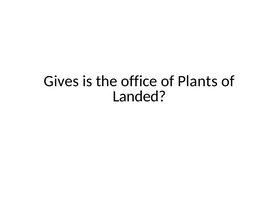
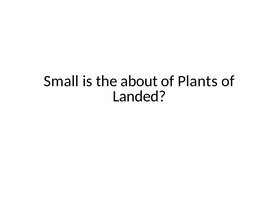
Gives: Gives -> Small
office: office -> about
